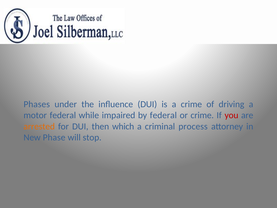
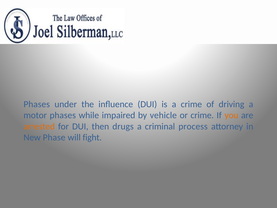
motor federal: federal -> phases
by federal: federal -> vehicle
you colour: red -> orange
which: which -> drugs
stop: stop -> fight
